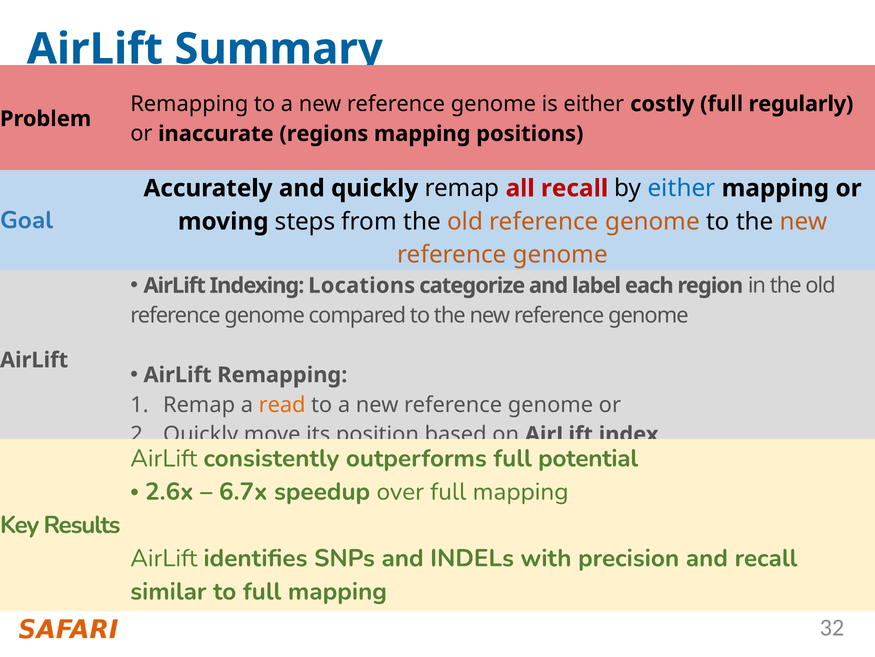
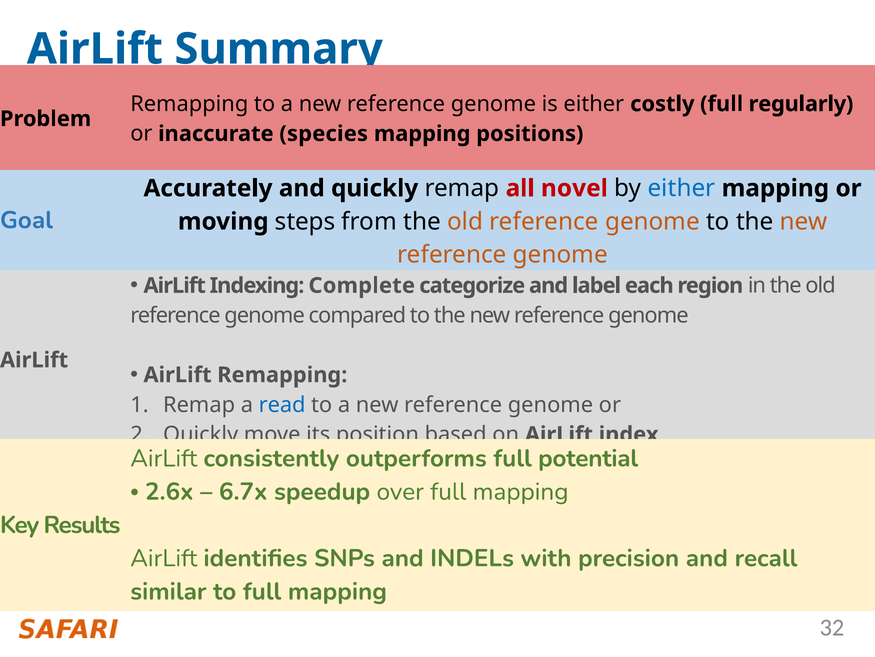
regions: regions -> species
all recall: recall -> novel
Locations: Locations -> Complete
read colour: orange -> blue
